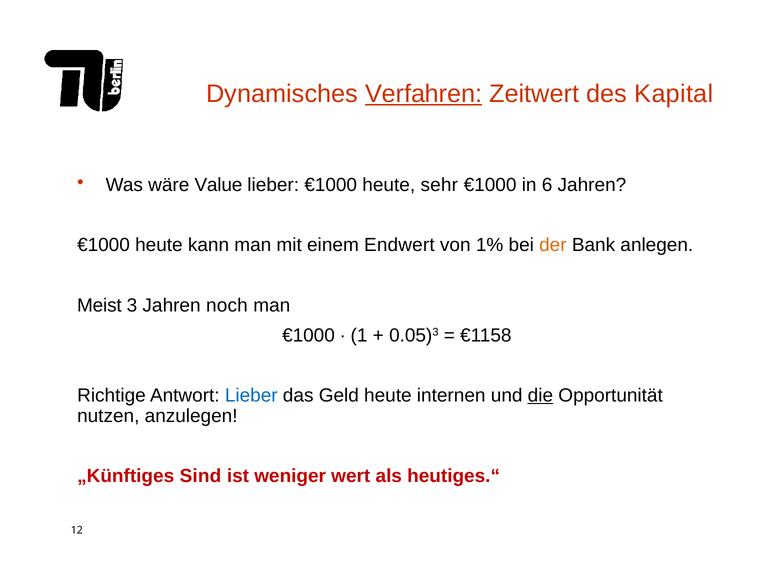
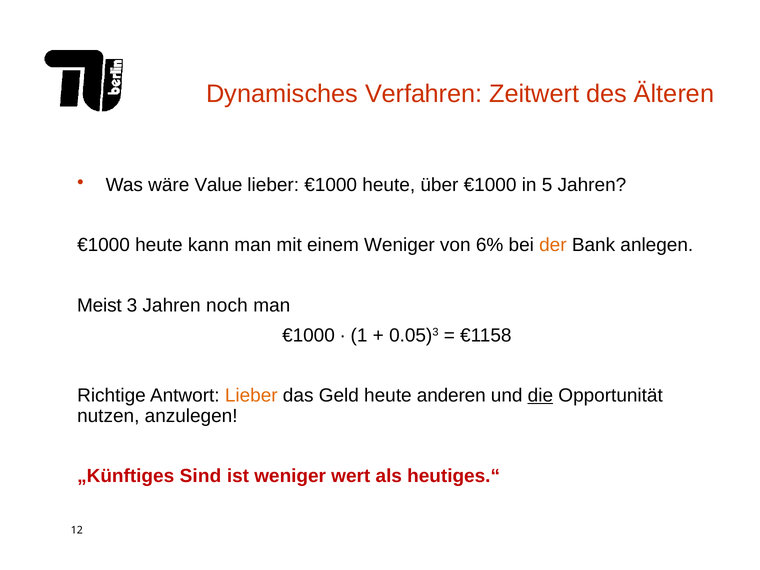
Verfahren underline: present -> none
Kapital: Kapital -> Älteren
sehr: sehr -> über
6: 6 -> 5
einem Endwert: Endwert -> Weniger
1%: 1% -> 6%
Lieber at (251, 395) colour: blue -> orange
internen: internen -> anderen
